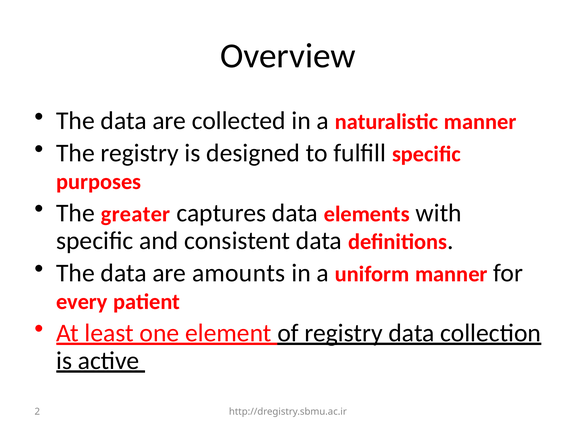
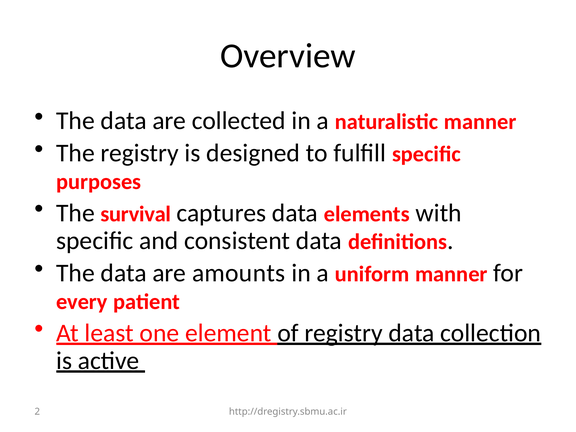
greater: greater -> survival
